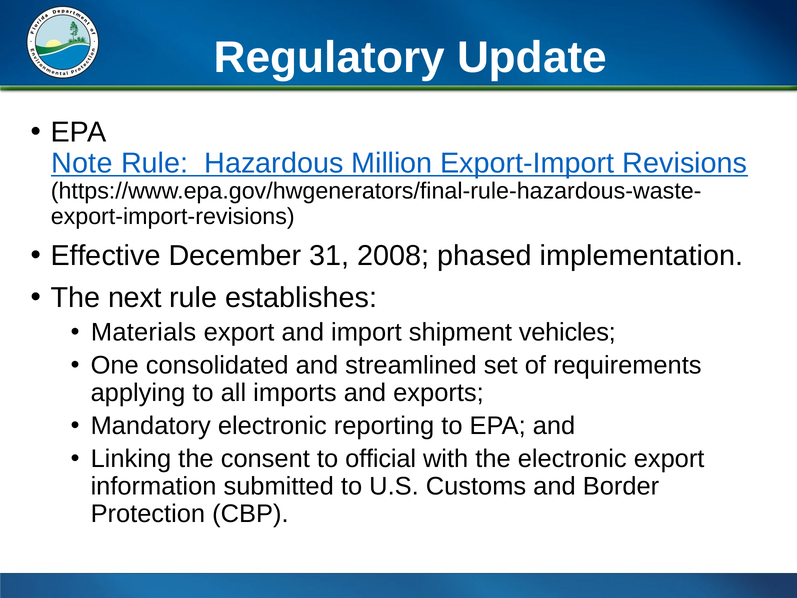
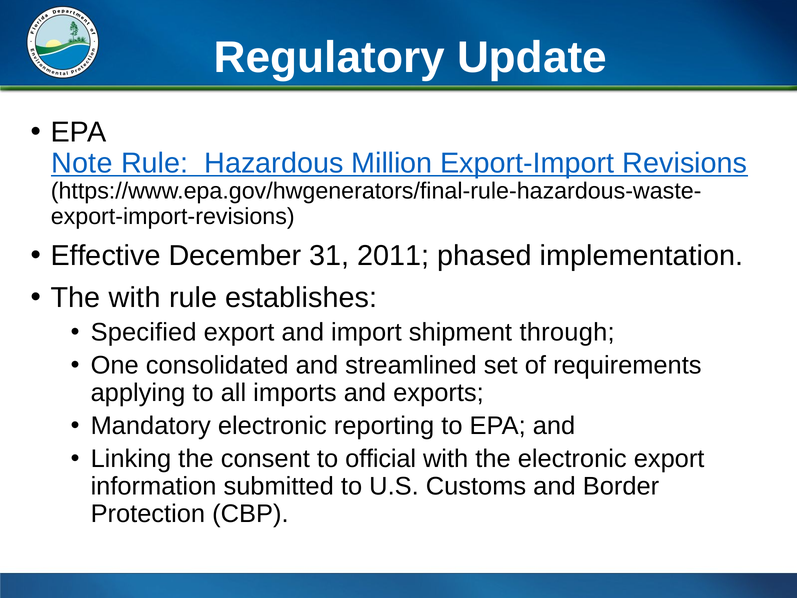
2008: 2008 -> 2011
The next: next -> with
Materials: Materials -> Specified
vehicles: vehicles -> through
